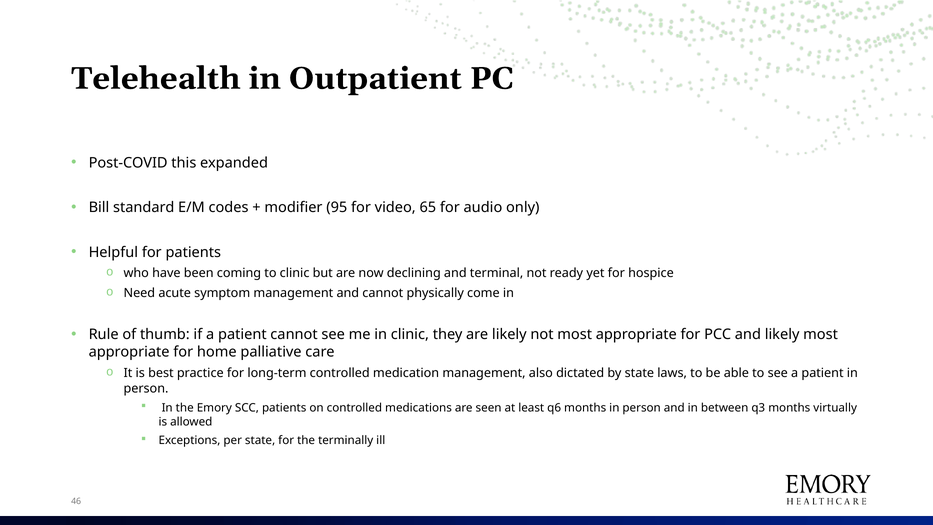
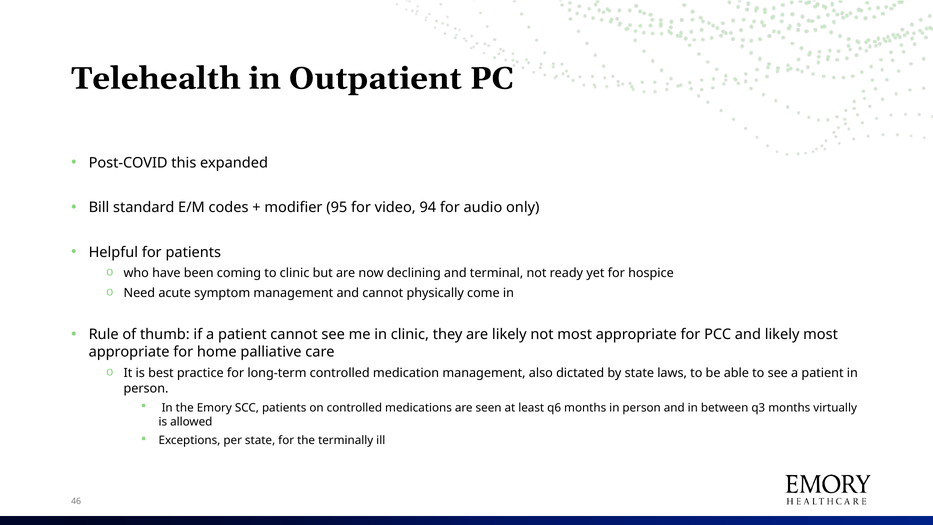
65: 65 -> 94
